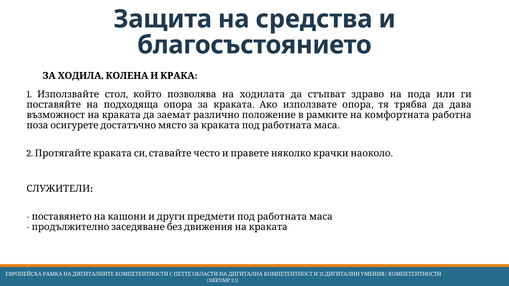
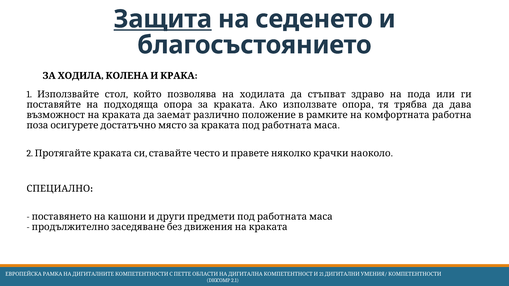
Защита underline: none -> present
средства: средства -> седенето
СЛУЖИТЕЛИ: СЛУЖИТЕЛИ -> СПЕЦИАЛНО
